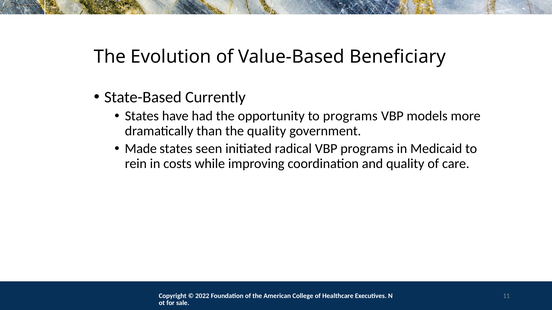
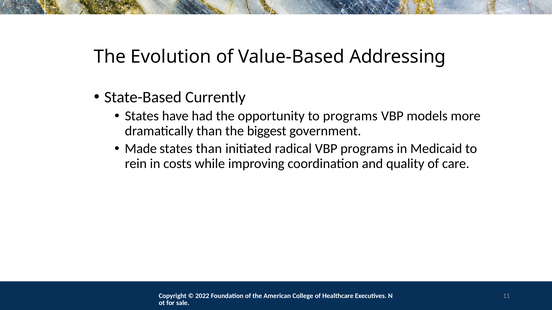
Beneficiary: Beneficiary -> Addressing
the quality: quality -> biggest
states seen: seen -> than
